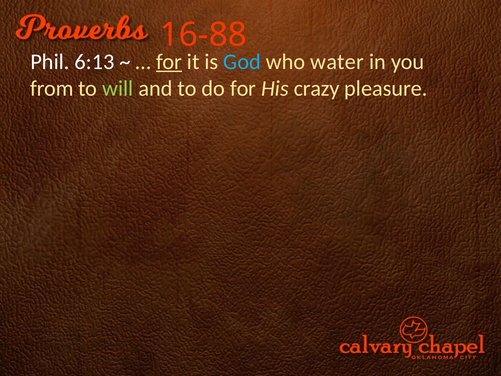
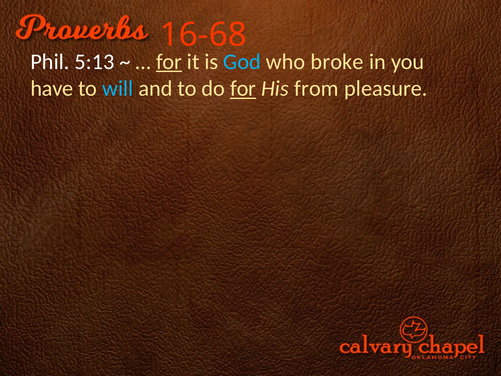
16-88: 16-88 -> 16-68
6:13: 6:13 -> 5:13
water: water -> broke
from: from -> have
will colour: light green -> light blue
for at (243, 89) underline: none -> present
crazy: crazy -> from
